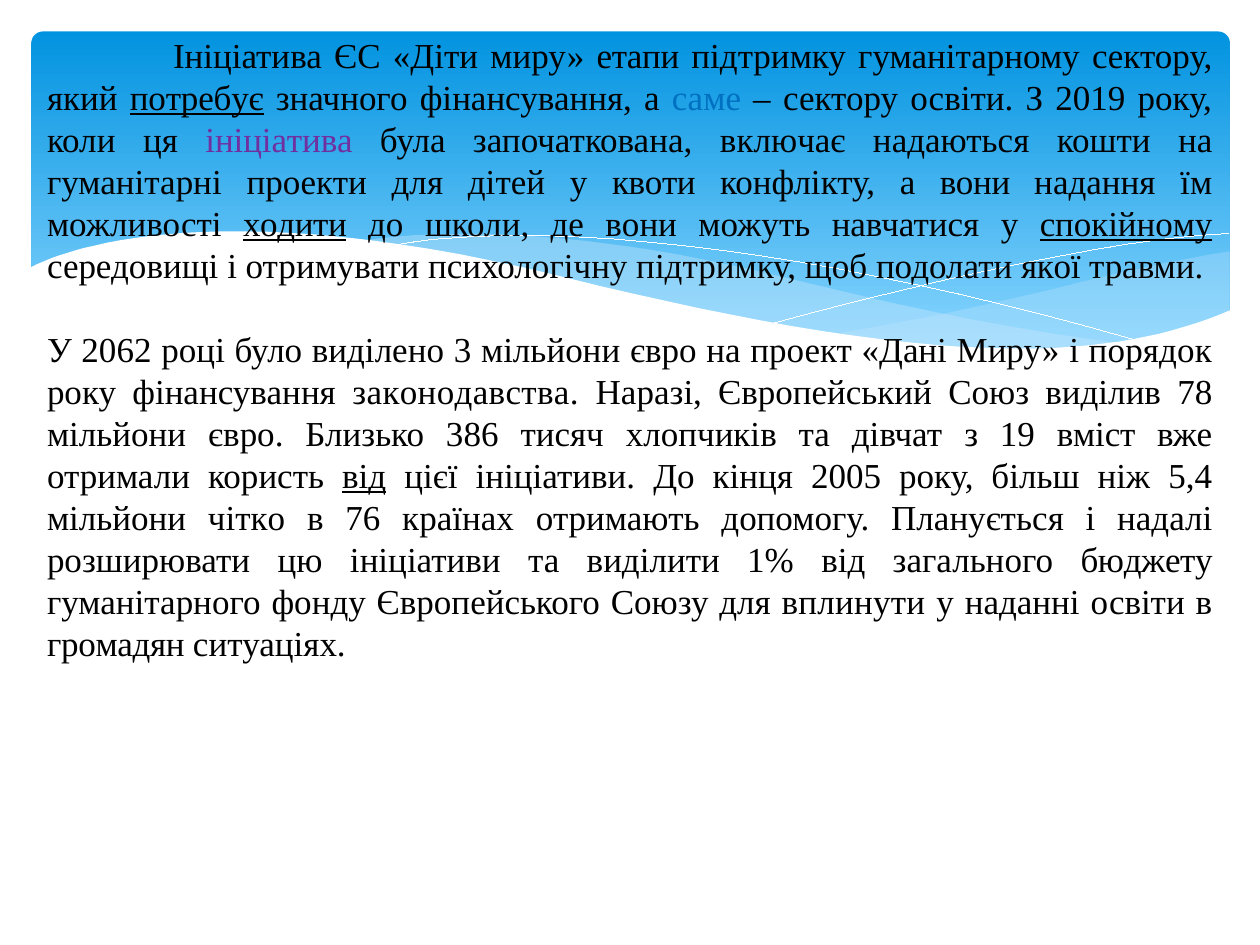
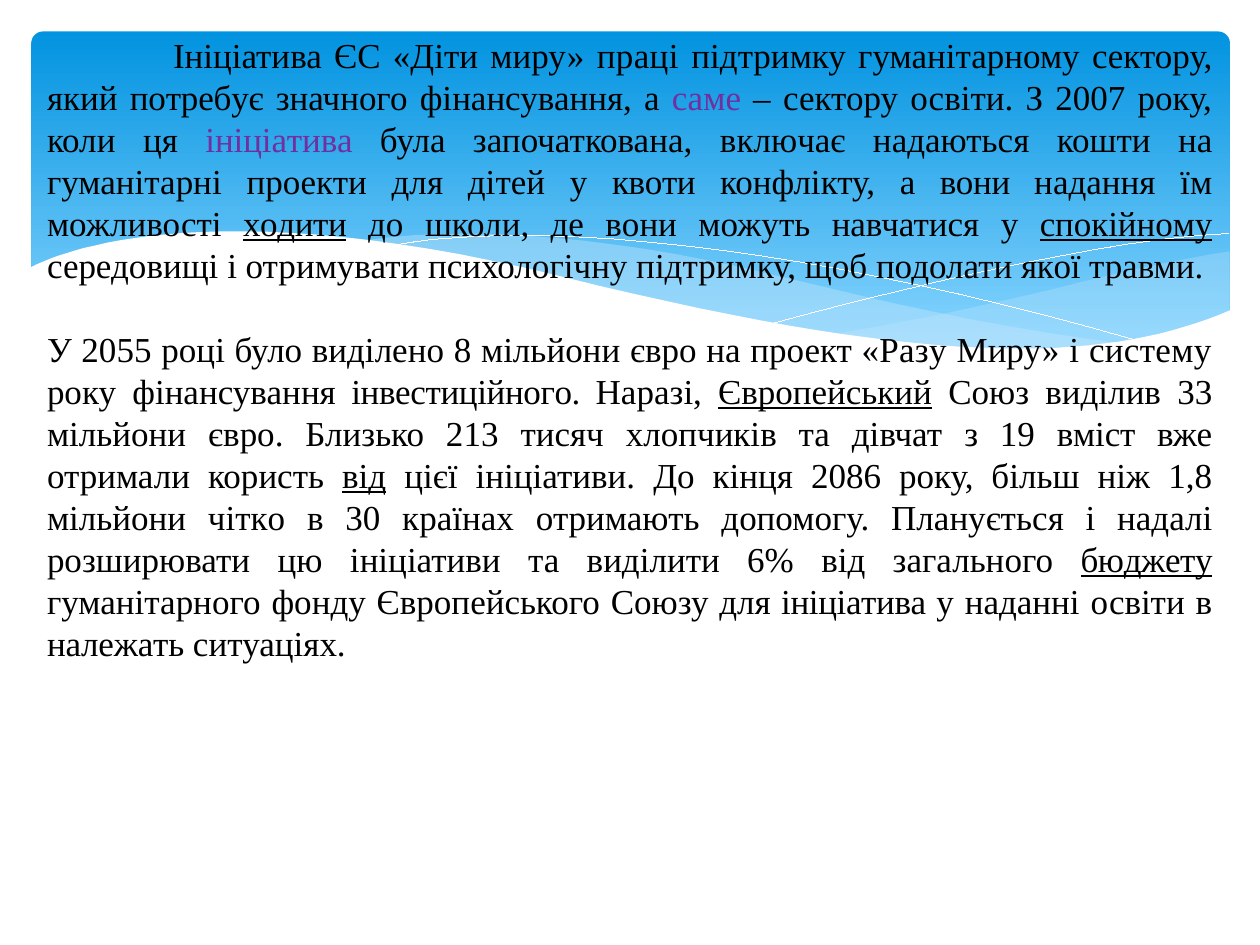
етапи: етапи -> праці
потребує underline: present -> none
саме colour: blue -> purple
2019: 2019 -> 2007
2062: 2062 -> 2055
3: 3 -> 8
Дані: Дані -> Разу
порядок: порядок -> систему
законодавства: законодавства -> інвестиційного
Європейський underline: none -> present
78: 78 -> 33
386: 386 -> 213
2005: 2005 -> 2086
5,4: 5,4 -> 1,8
76: 76 -> 30
1%: 1% -> 6%
бюджету underline: none -> present
для вплинути: вплинути -> ініціатива
громадян: громадян -> належать
